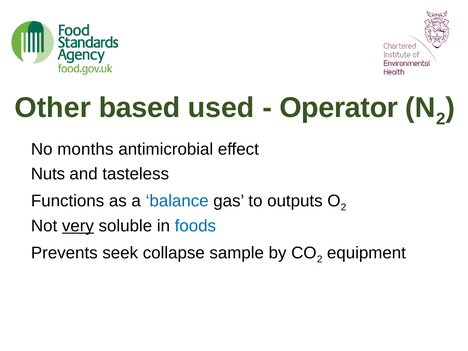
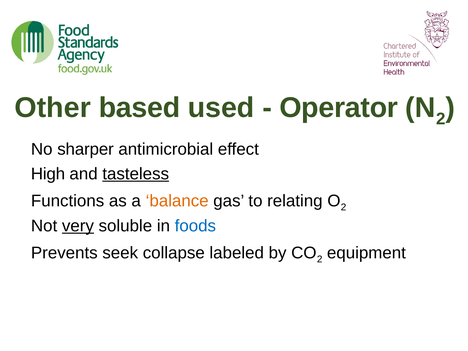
months: months -> sharper
Nuts: Nuts -> High
tasteless underline: none -> present
balance colour: blue -> orange
outputs: outputs -> relating
sample: sample -> labeled
